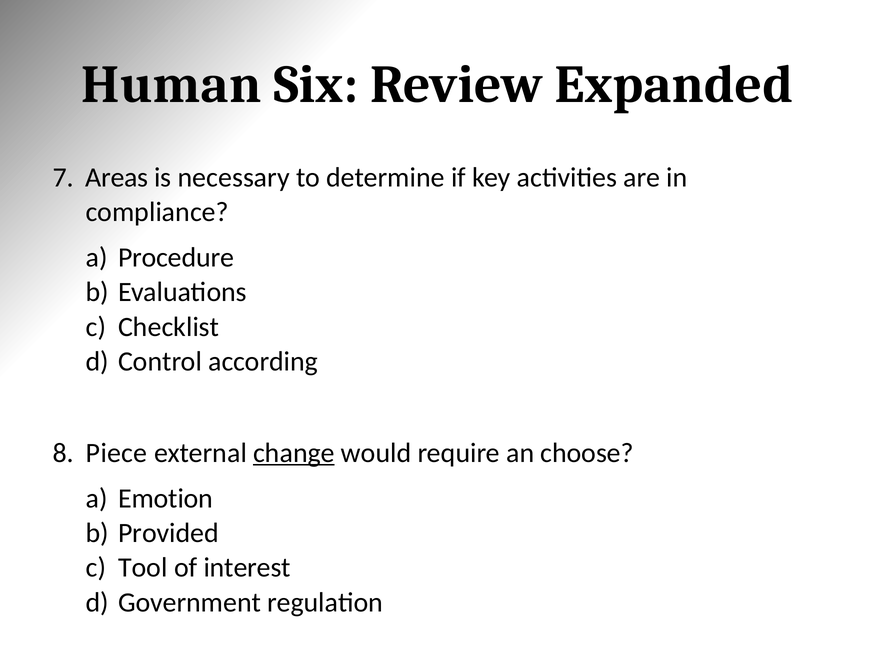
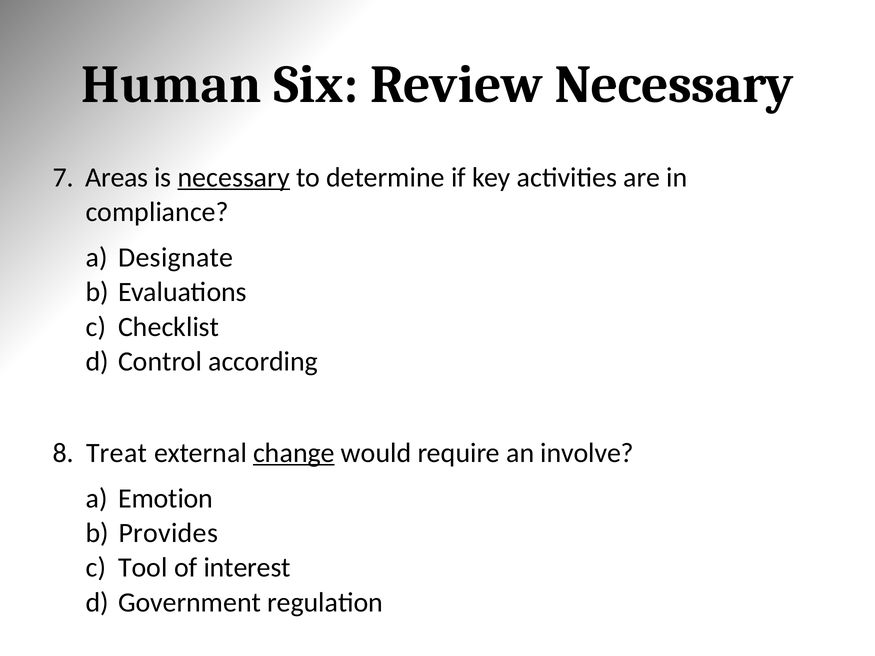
Review Expanded: Expanded -> Necessary
necessary at (234, 177) underline: none -> present
Procedure: Procedure -> Designate
Piece: Piece -> Treat
choose: choose -> involve
Provided: Provided -> Provides
